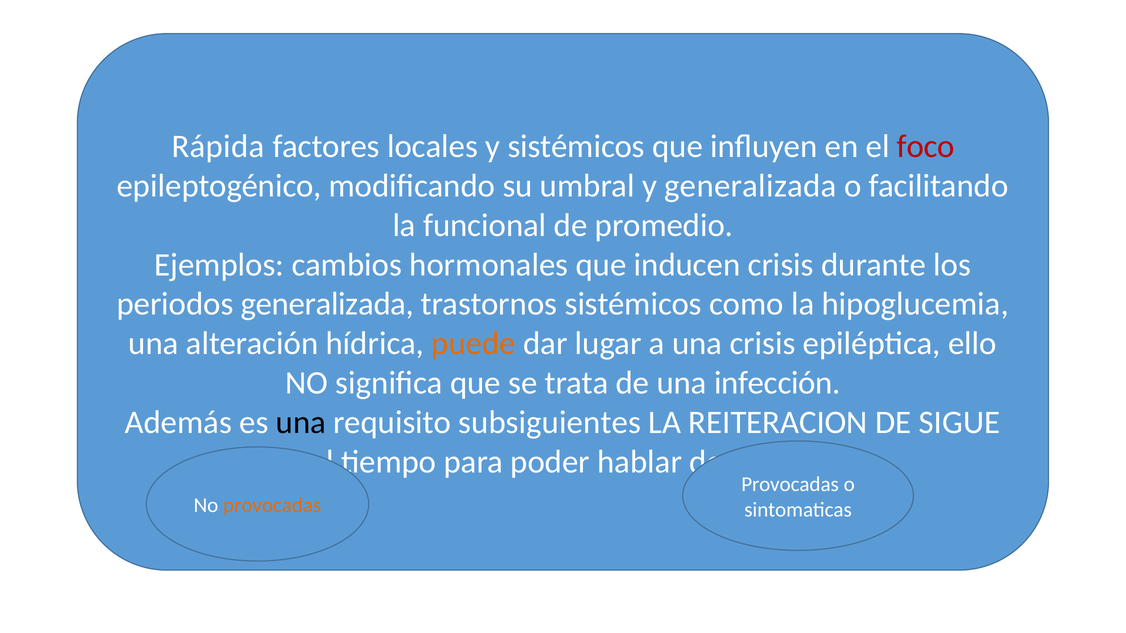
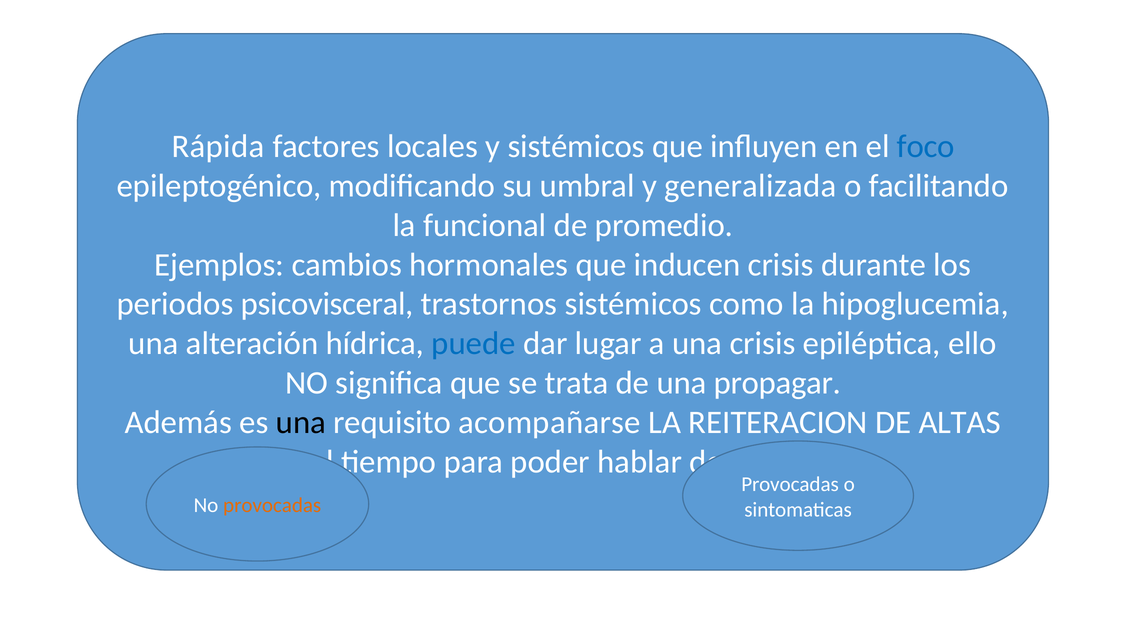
foco colour: red -> blue
periodos generalizada: generalizada -> psicovisceral
puede colour: orange -> blue
infección: infección -> propagar
subsiguientes: subsiguientes -> acompañarse
SIGUE: SIGUE -> ALTAS
